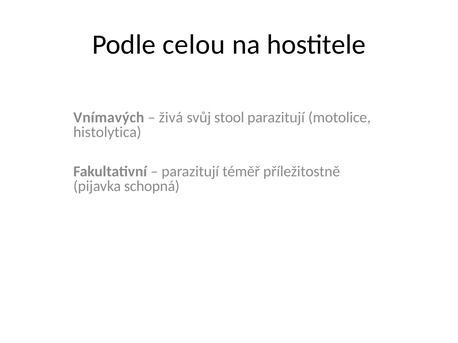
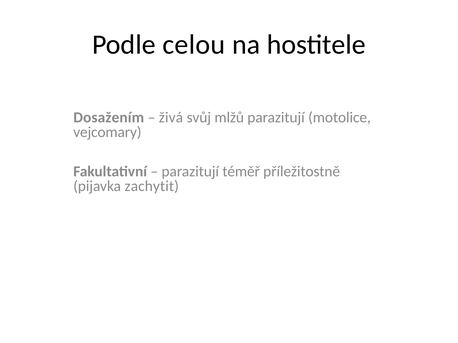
Vnímavých: Vnímavých -> Dosažením
stool: stool -> mlžů
histolytica: histolytica -> vejcomary
schopná: schopná -> zachytit
